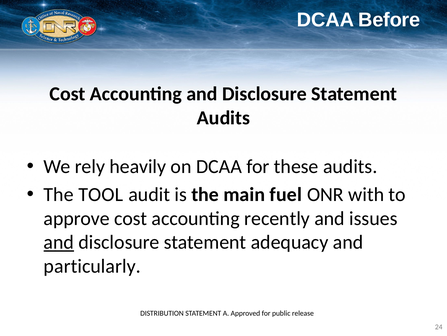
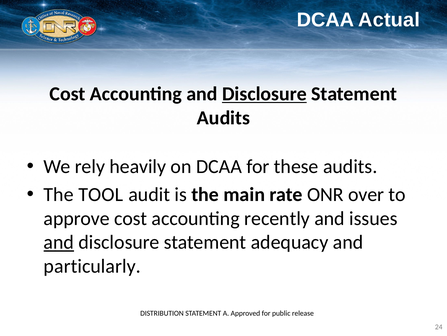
Before: Before -> Actual
Disclosure at (264, 94) underline: none -> present
fuel: fuel -> rate
with: with -> over
